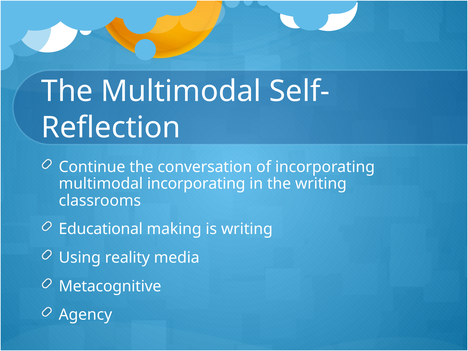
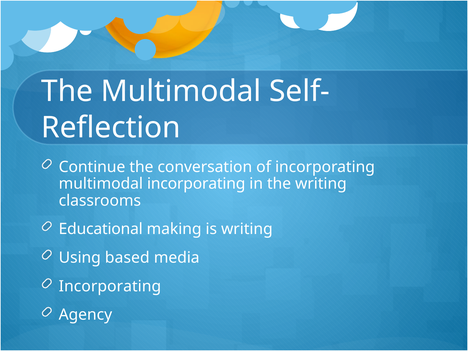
reality: reality -> based
Metacognitive at (110, 286): Metacognitive -> Incorporating
